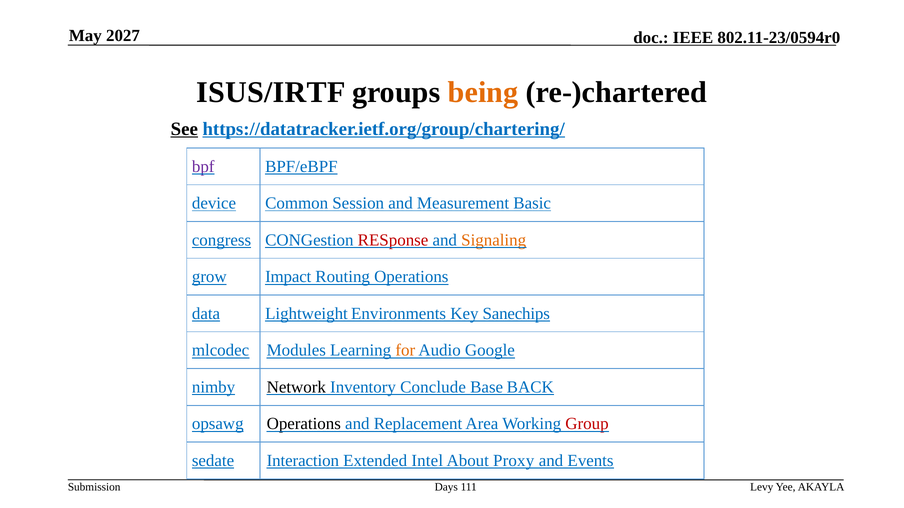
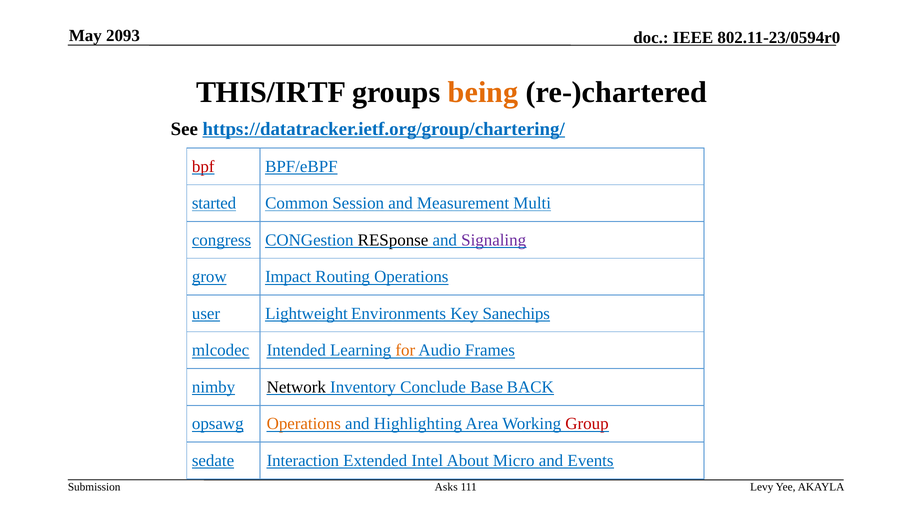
2027: 2027 -> 2093
ISUS/IRTF: ISUS/IRTF -> THIS/IRTF
See underline: present -> none
bpf colour: purple -> red
device: device -> started
Basic: Basic -> Multi
RESponse colour: red -> black
Signaling colour: orange -> purple
data: data -> user
Modules: Modules -> Intended
Google: Google -> Frames
Operations at (304, 424) colour: black -> orange
Replacement: Replacement -> Highlighting
Proxy: Proxy -> Micro
Days: Days -> Asks
